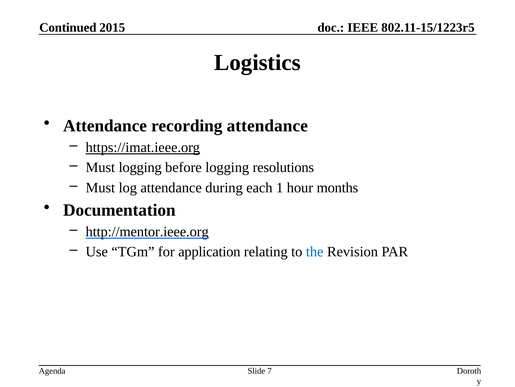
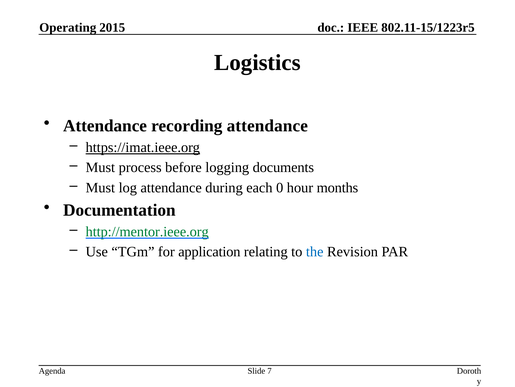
Continued: Continued -> Operating
Must logging: logging -> process
resolutions: resolutions -> documents
1: 1 -> 0
http://mentor.ieee.org colour: black -> green
